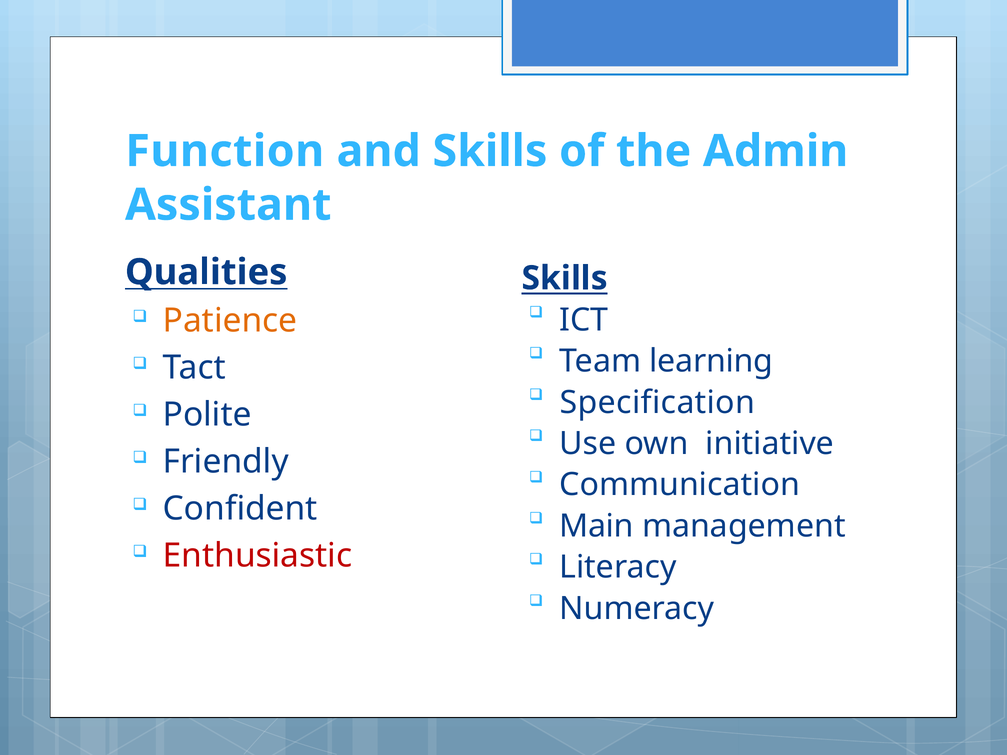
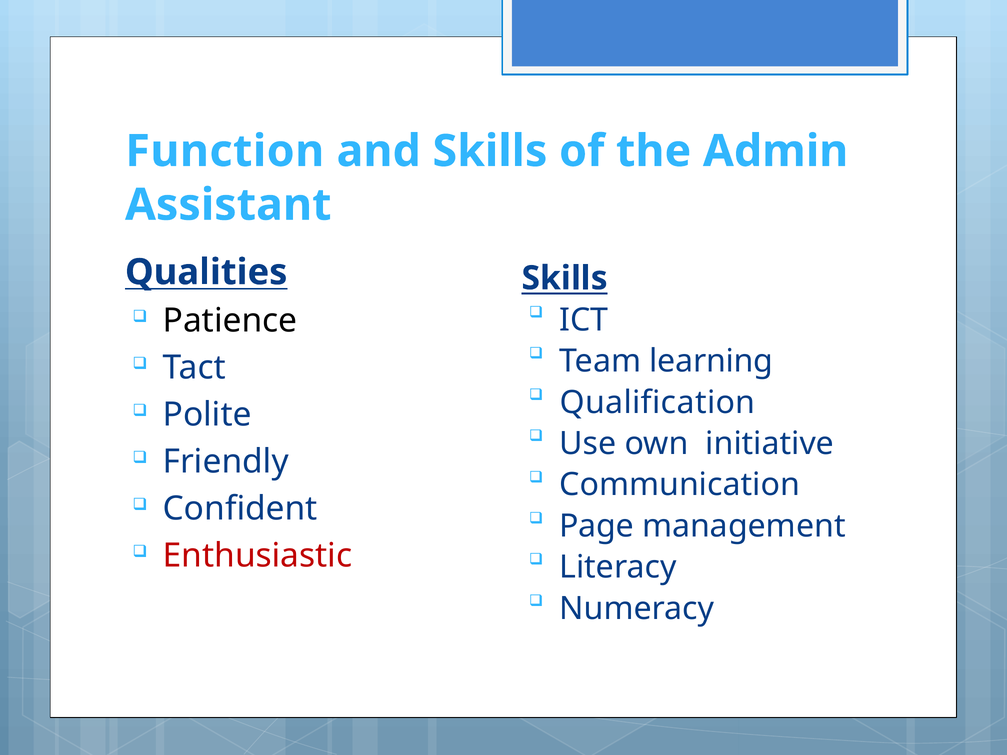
Patience colour: orange -> black
Specification: Specification -> Qualification
Main: Main -> Page
